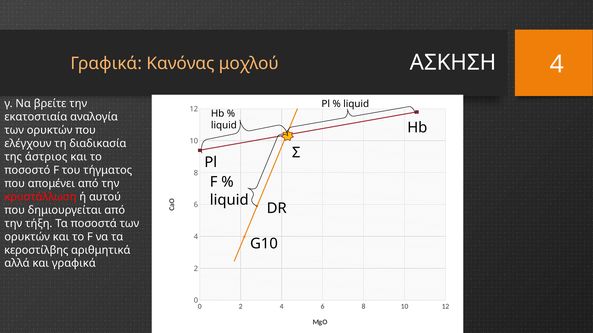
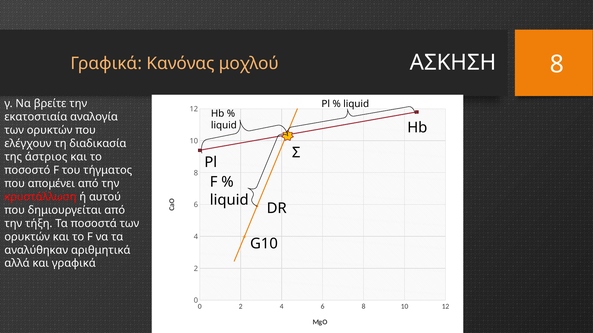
ΑΣΚΗΣΗ 4: 4 -> 8
κεροστίλβης: κεροστίλβης -> αναλύθηκαν
